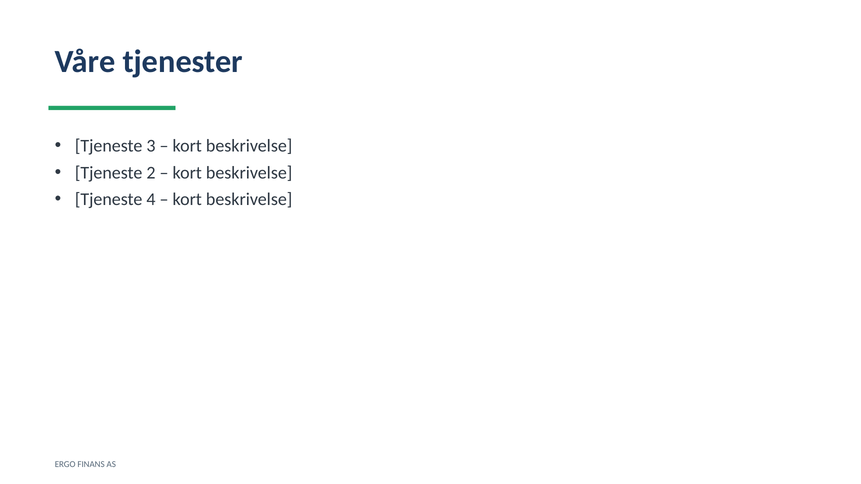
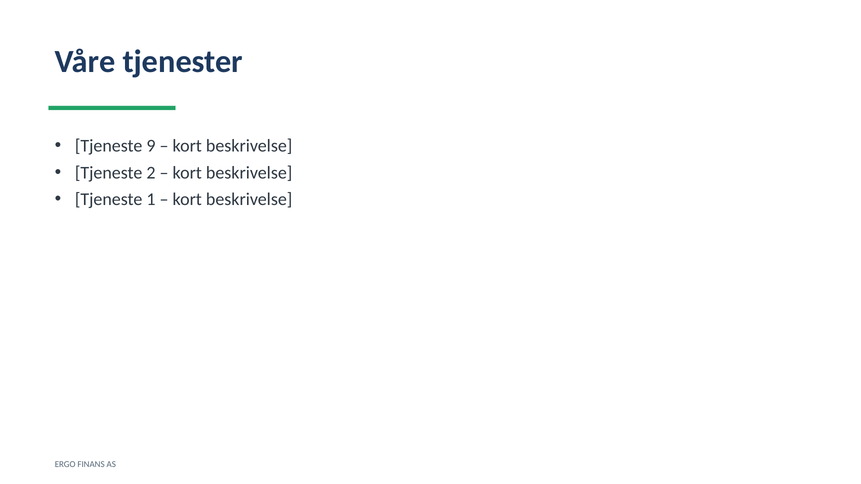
3: 3 -> 9
4: 4 -> 1
